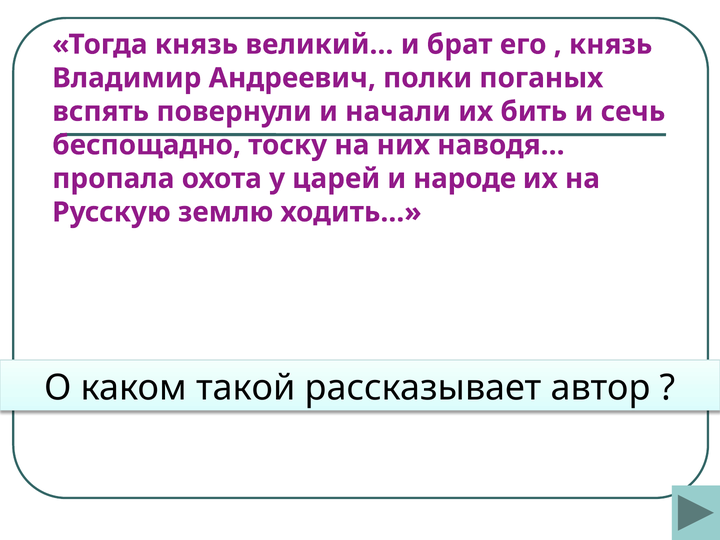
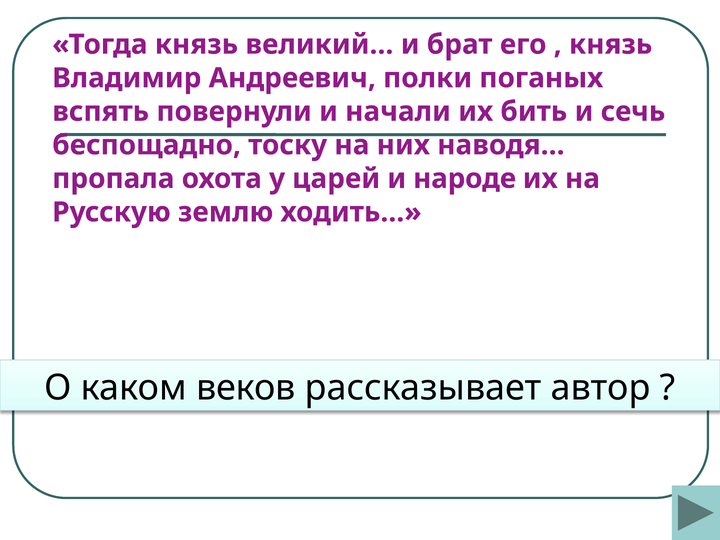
такой: такой -> веков
